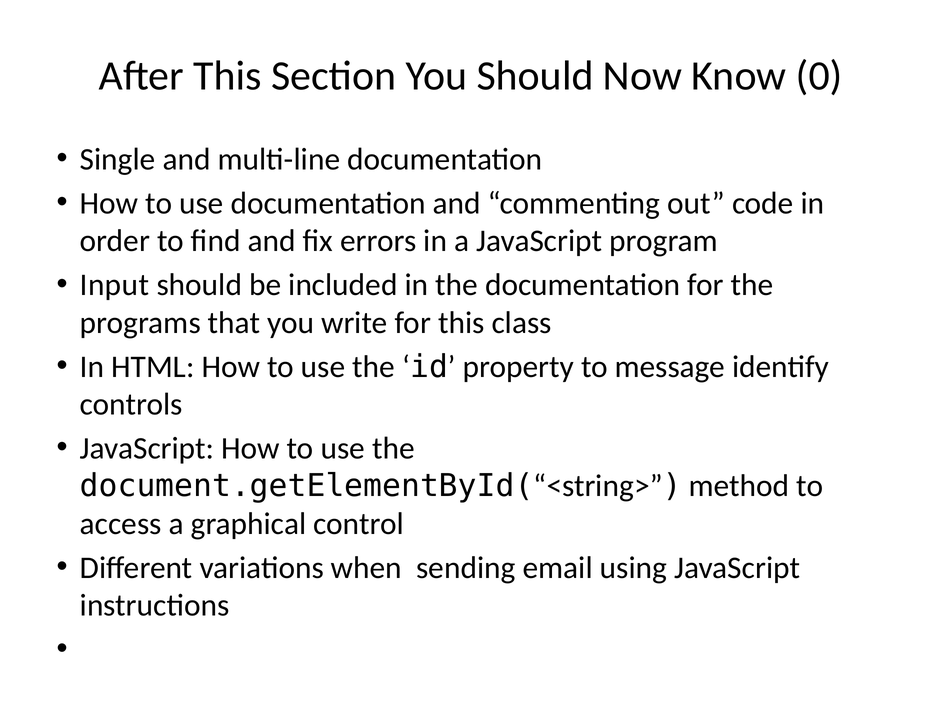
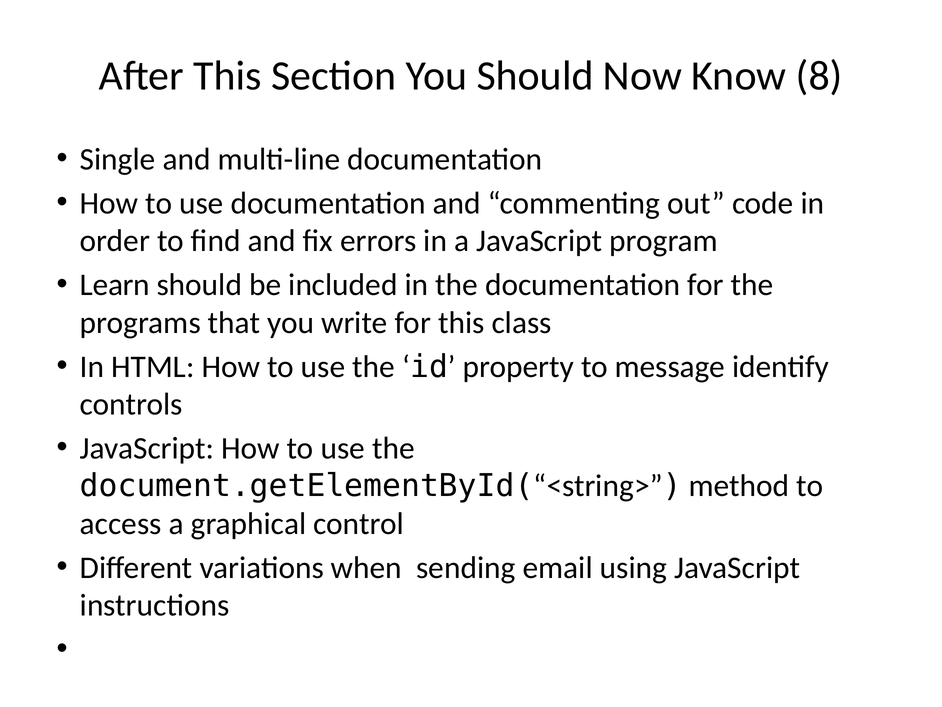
0: 0 -> 8
Input: Input -> Learn
